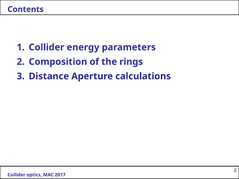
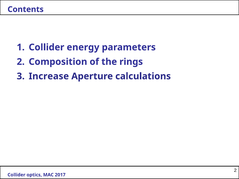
Distance: Distance -> Increase
